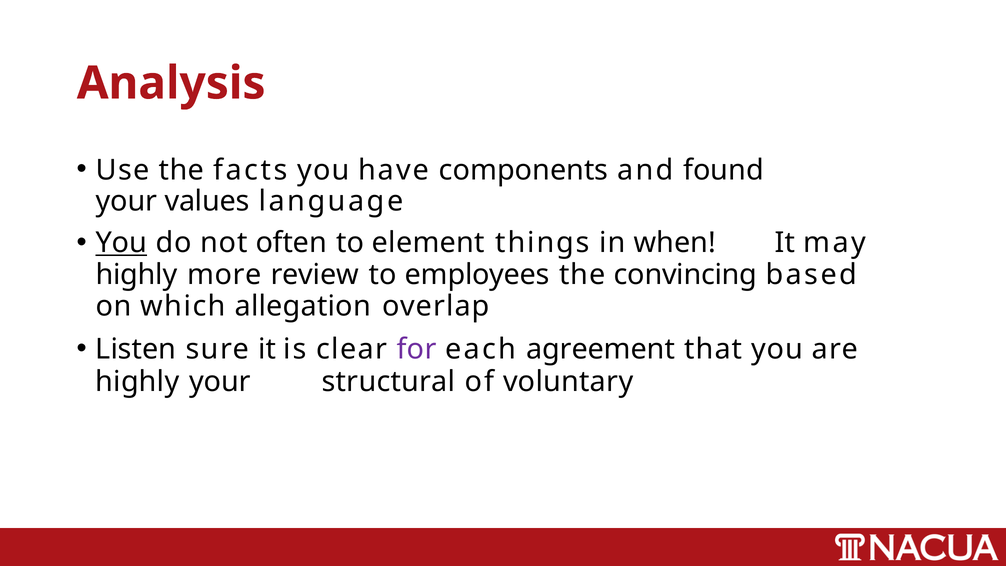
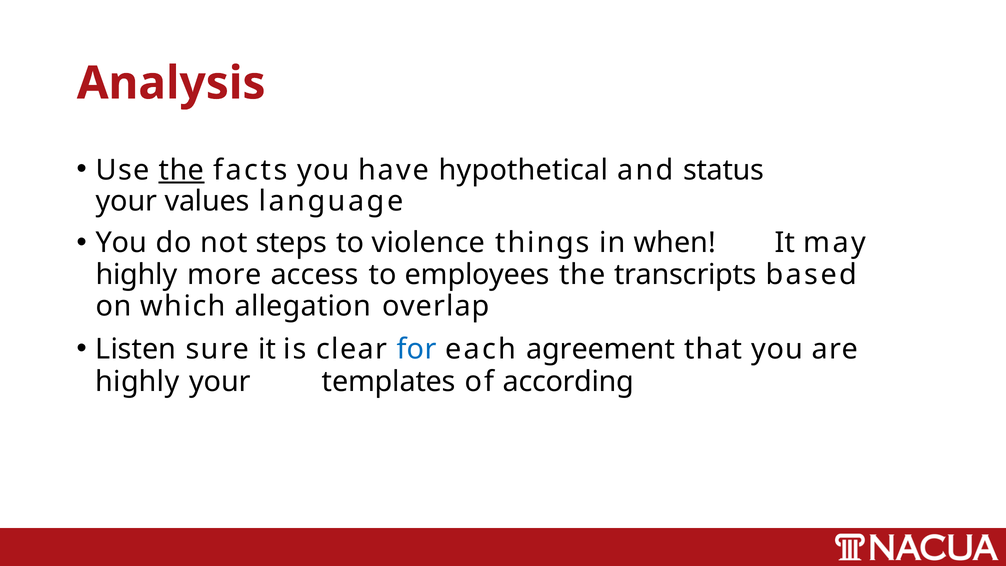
the at (181, 170) underline: none -> present
components: components -> hypothetical
found: found -> status
You at (121, 243) underline: present -> none
often: often -> steps
element: element -> violence
review: review -> access
convincing: convincing -> transcripts
for colour: purple -> blue
structural: structural -> templates
voluntary: voluntary -> according
